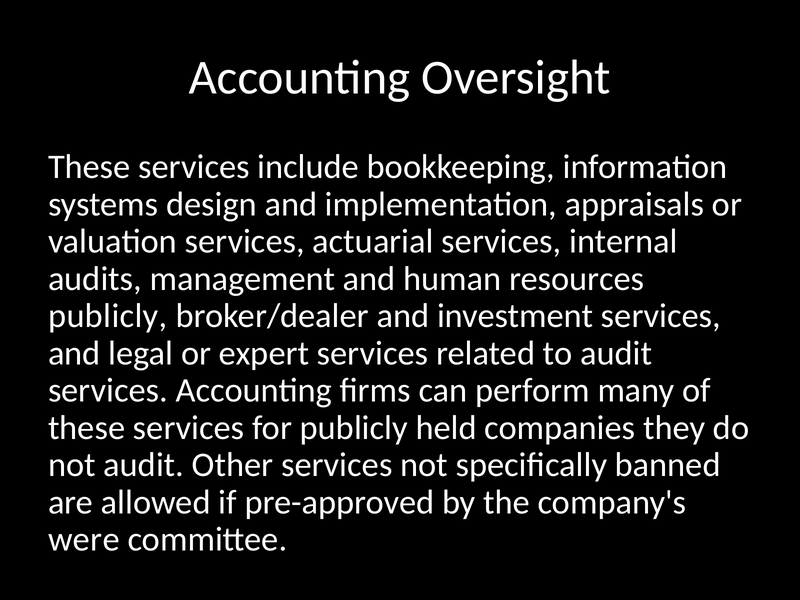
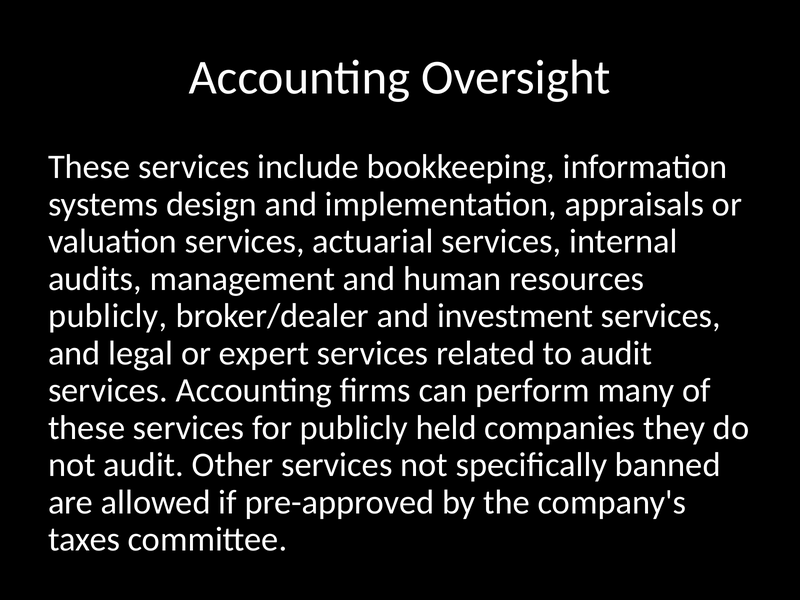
were: were -> taxes
